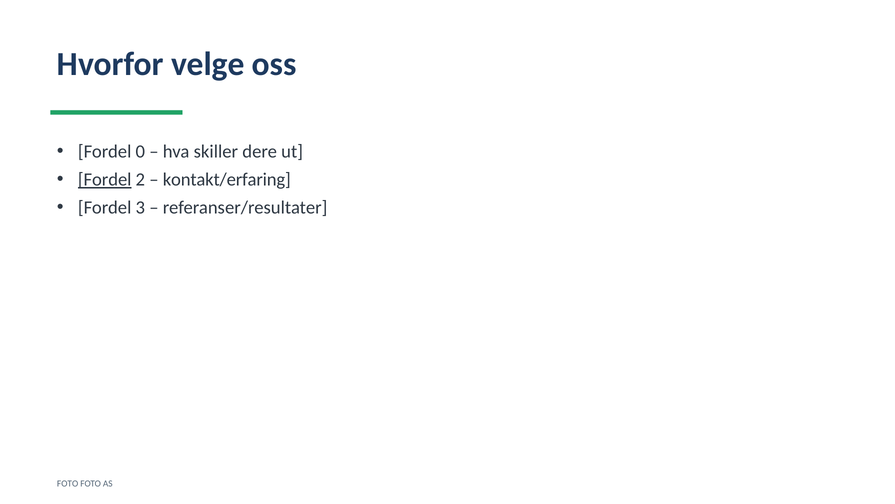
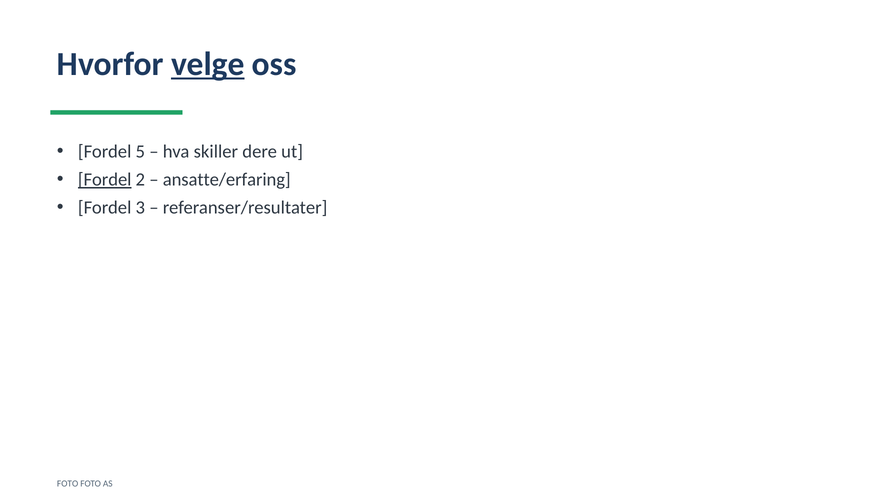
velge underline: none -> present
0: 0 -> 5
kontakt/erfaring: kontakt/erfaring -> ansatte/erfaring
